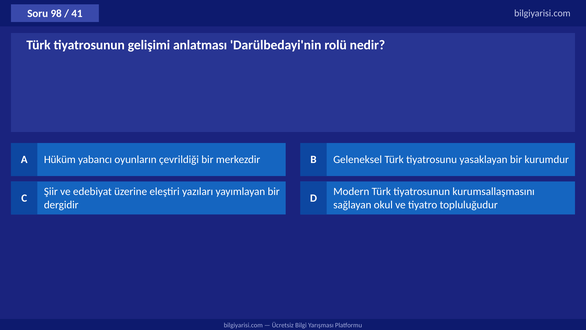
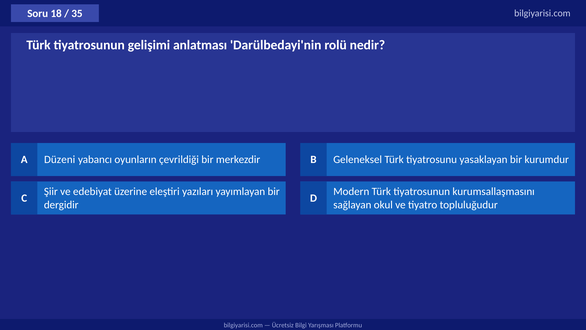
98: 98 -> 18
41: 41 -> 35
Hüküm: Hüküm -> Düzeni
